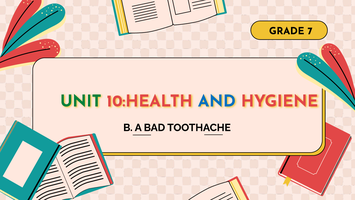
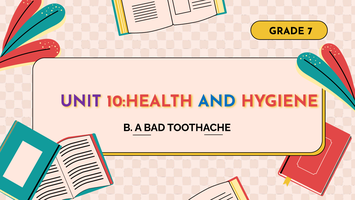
UNIT colour: green -> purple
